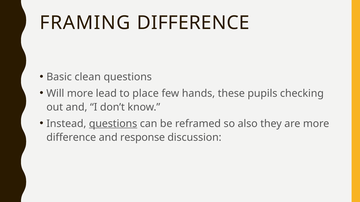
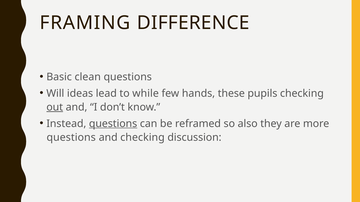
Will more: more -> ideas
place: place -> while
out underline: none -> present
difference at (71, 138): difference -> questions
and response: response -> checking
